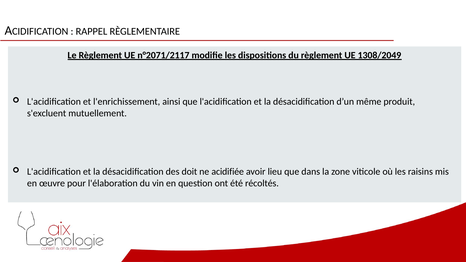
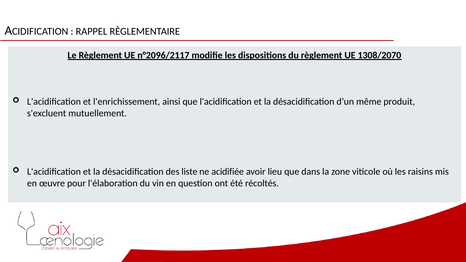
n°2071/2117: n°2071/2117 -> n°2096/2117
1308/2049: 1308/2049 -> 1308/2070
doit: doit -> liste
